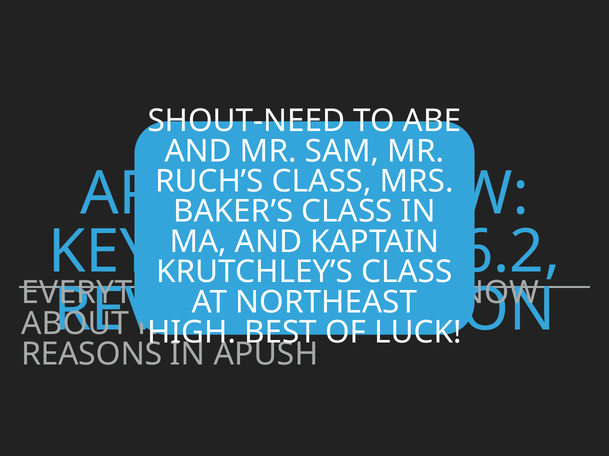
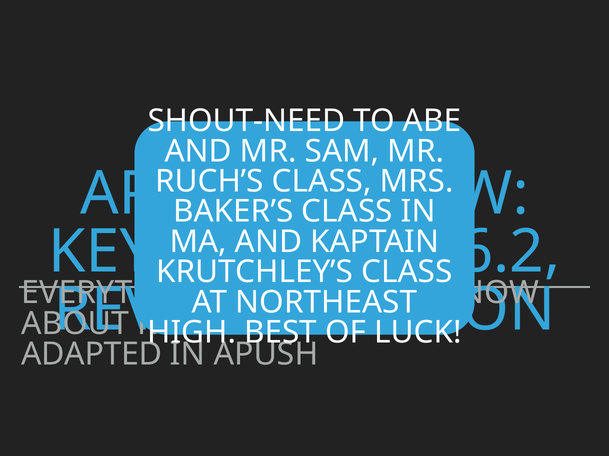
REASONS: REASONS -> ADAPTED
